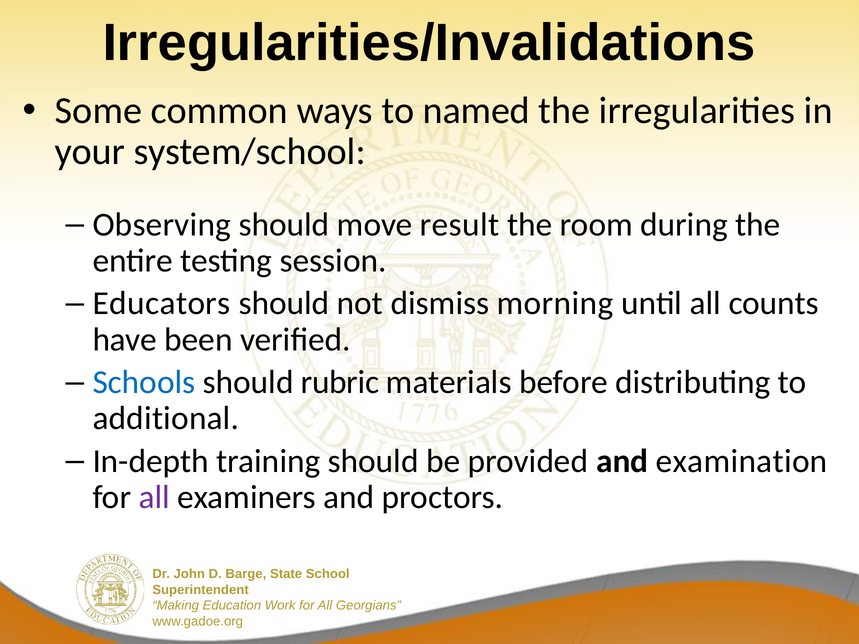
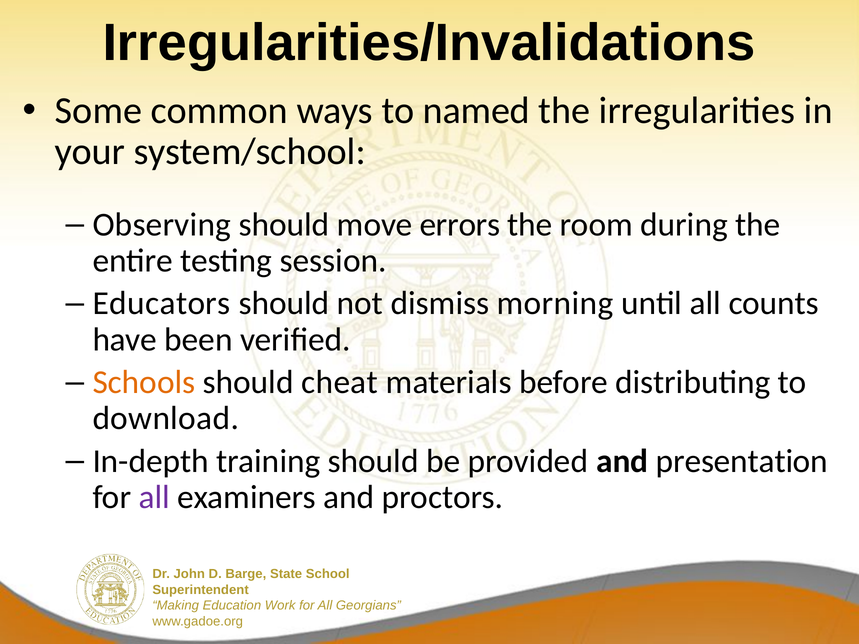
result: result -> errors
Schools colour: blue -> orange
rubric: rubric -> cheat
additional: additional -> download
examination: examination -> presentation
